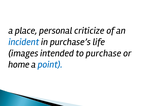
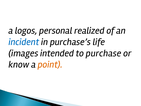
place: place -> logos
criticize: criticize -> realized
home: home -> know
point colour: blue -> orange
